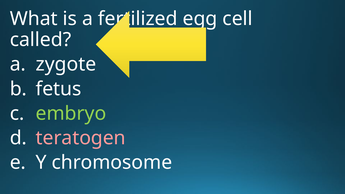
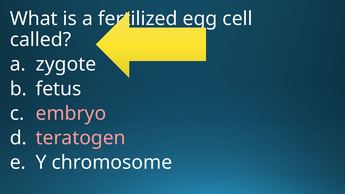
embryo colour: light green -> pink
